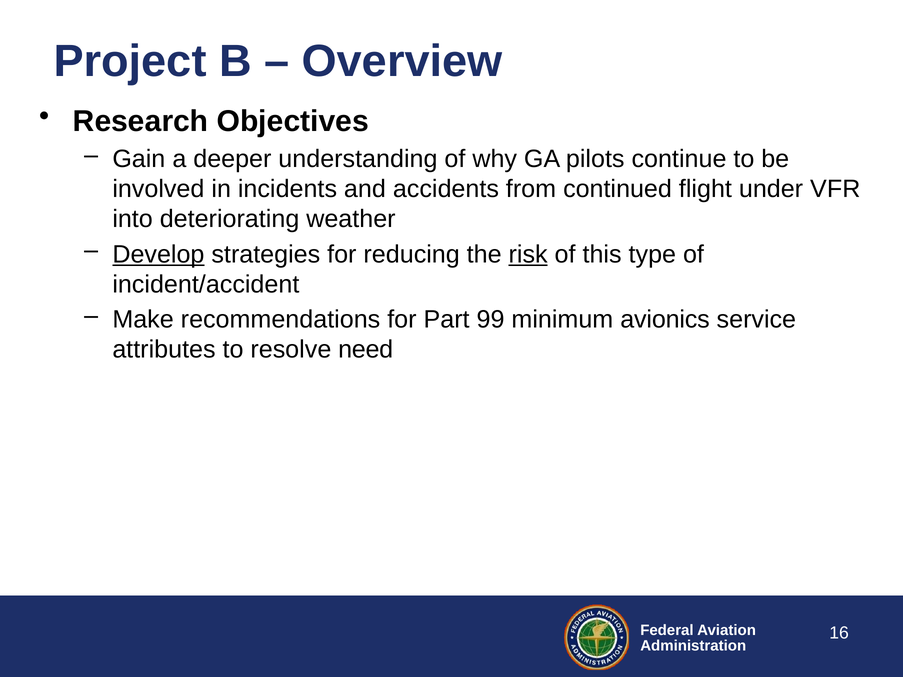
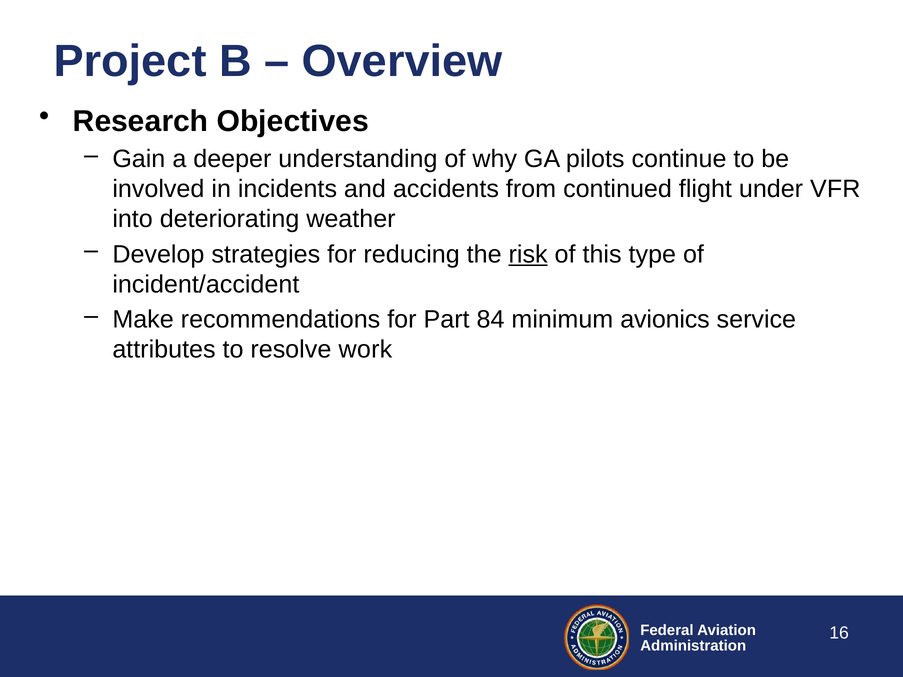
Develop underline: present -> none
99: 99 -> 84
need: need -> work
